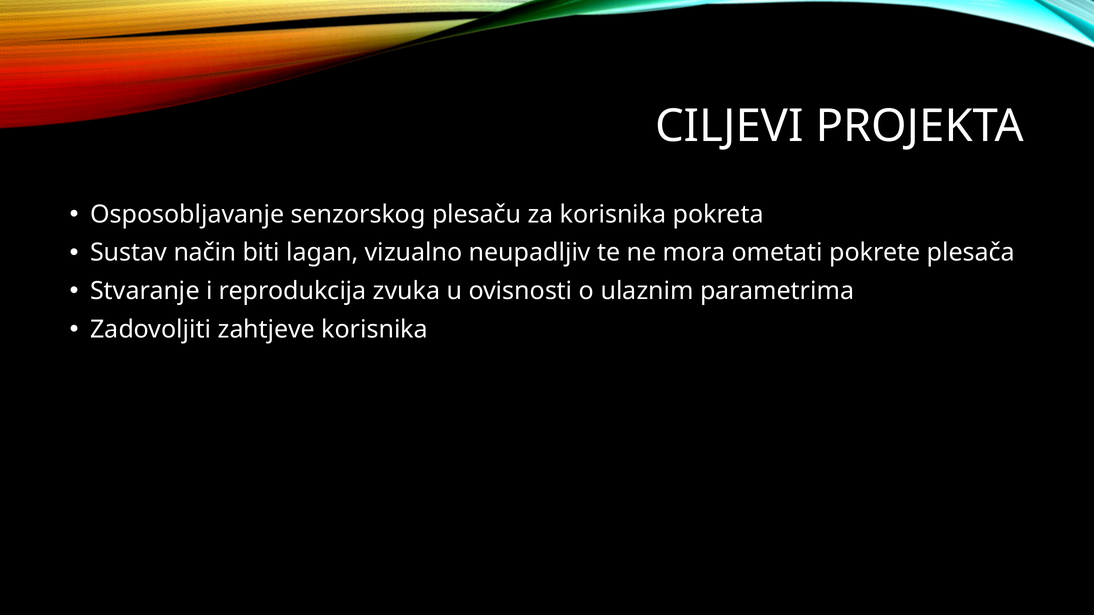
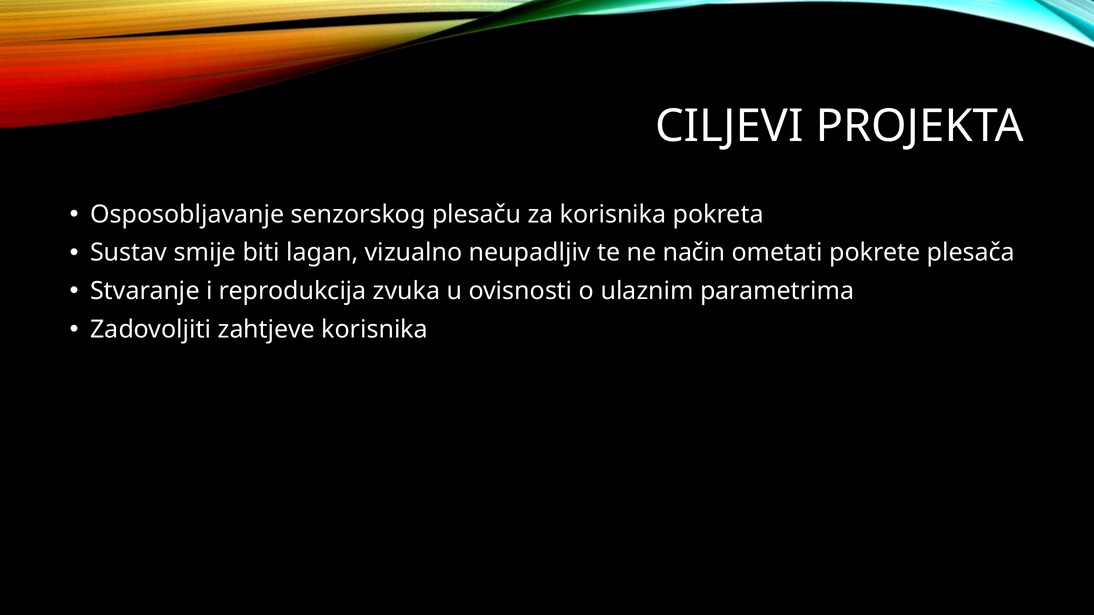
način: način -> smije
mora: mora -> način
